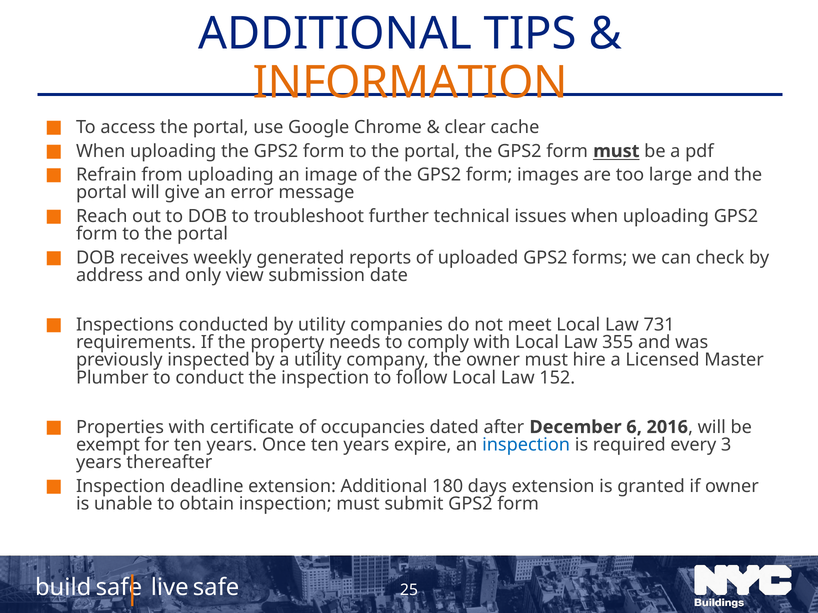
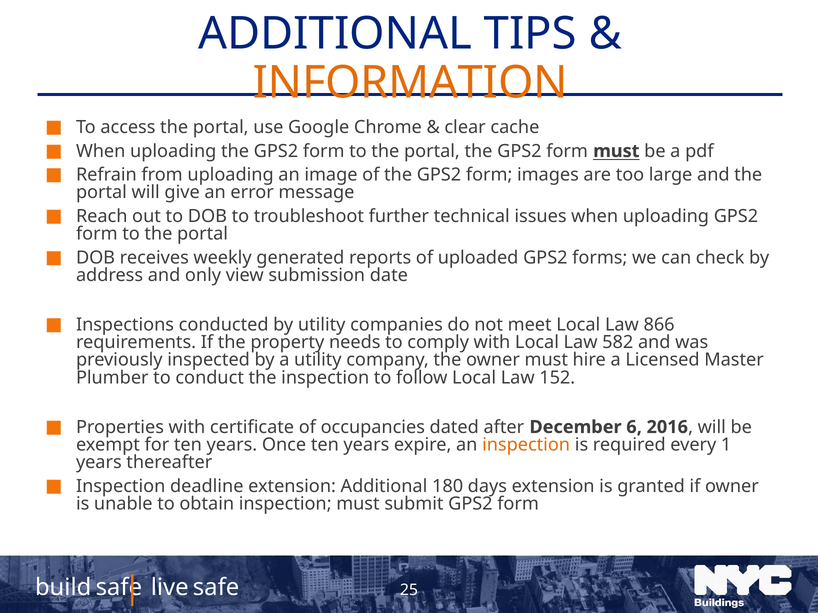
731: 731 -> 866
355: 355 -> 582
inspection at (526, 445) colour: blue -> orange
3: 3 -> 1
